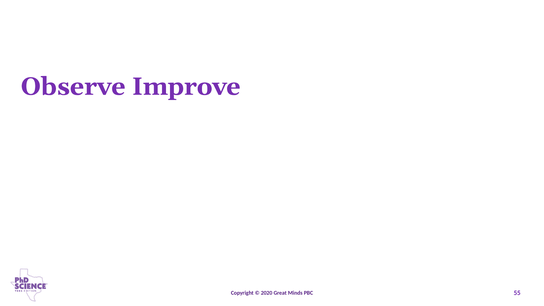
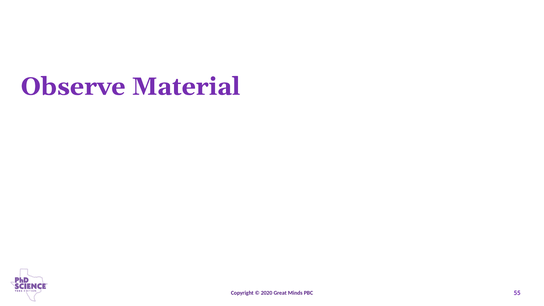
Improve: Improve -> Material
